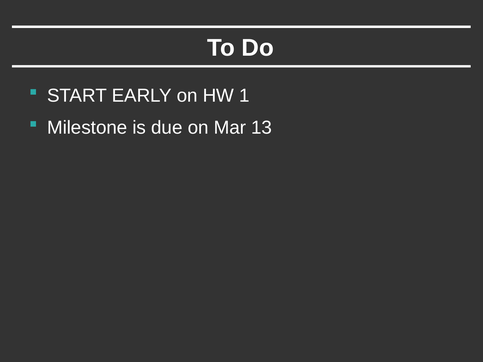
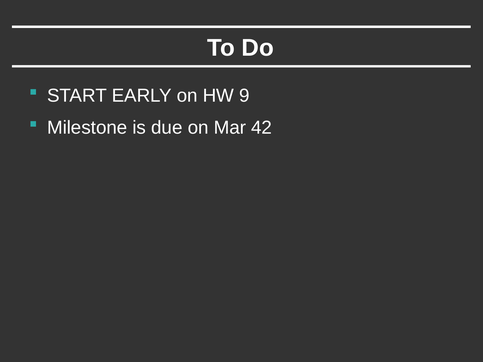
1: 1 -> 9
13: 13 -> 42
